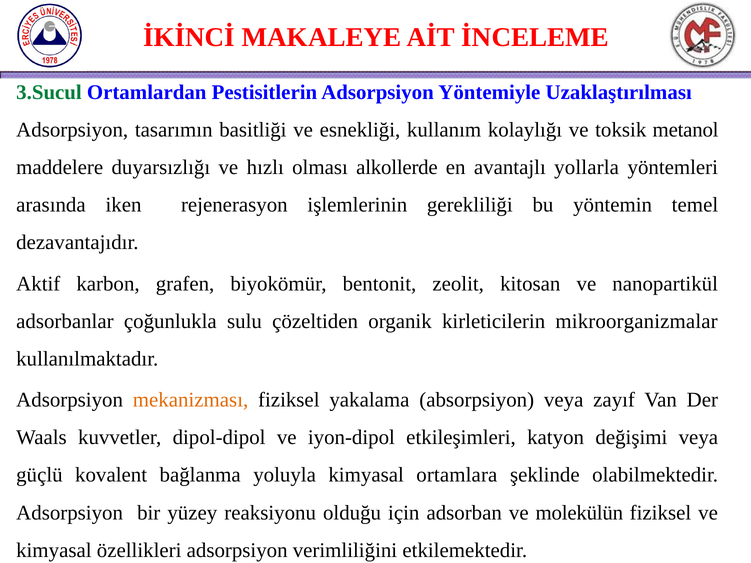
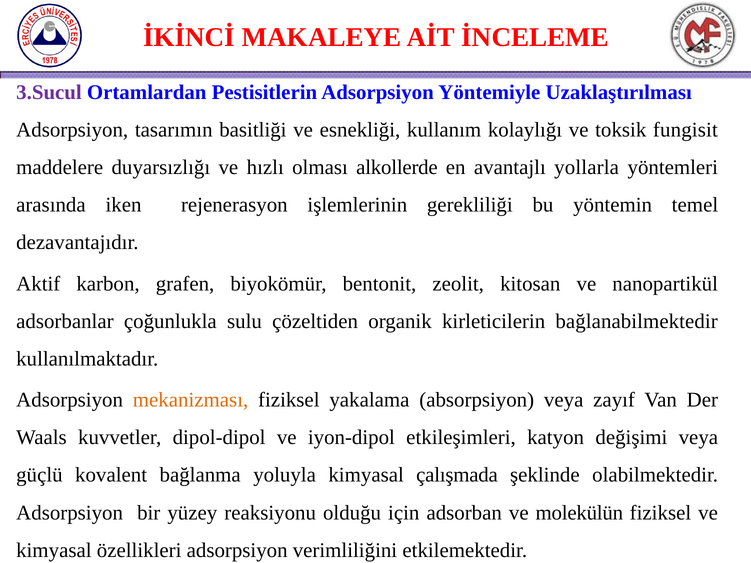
3.Sucul colour: green -> purple
metanol: metanol -> fungisit
mikroorganizmalar: mikroorganizmalar -> bağlanabilmektedir
ortamlara: ortamlara -> çalışmada
